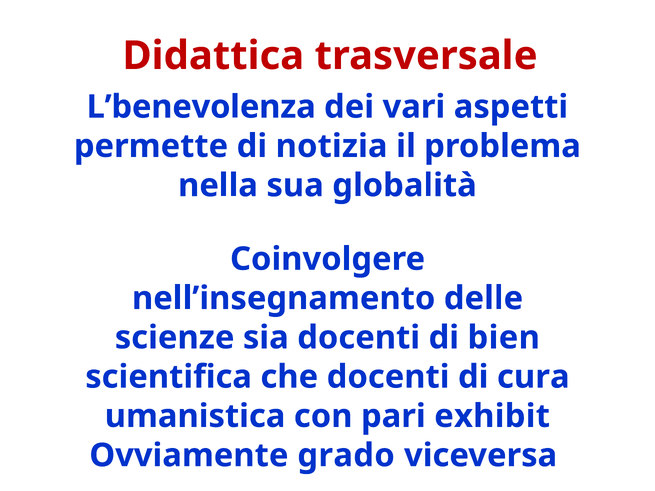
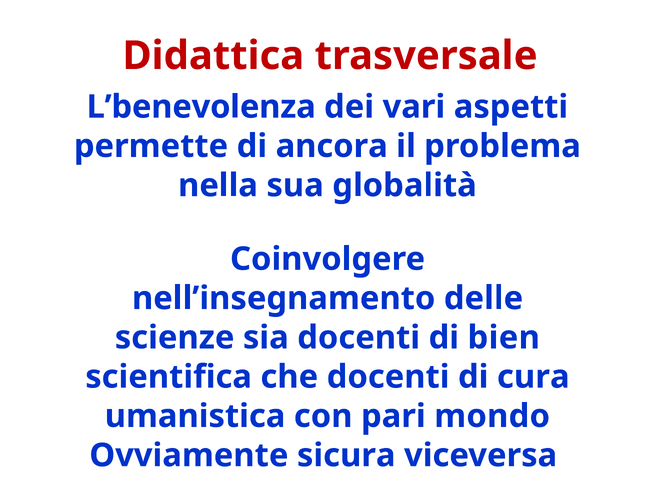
notizia: notizia -> ancora
exhibit: exhibit -> mondo
grado: grado -> sicura
